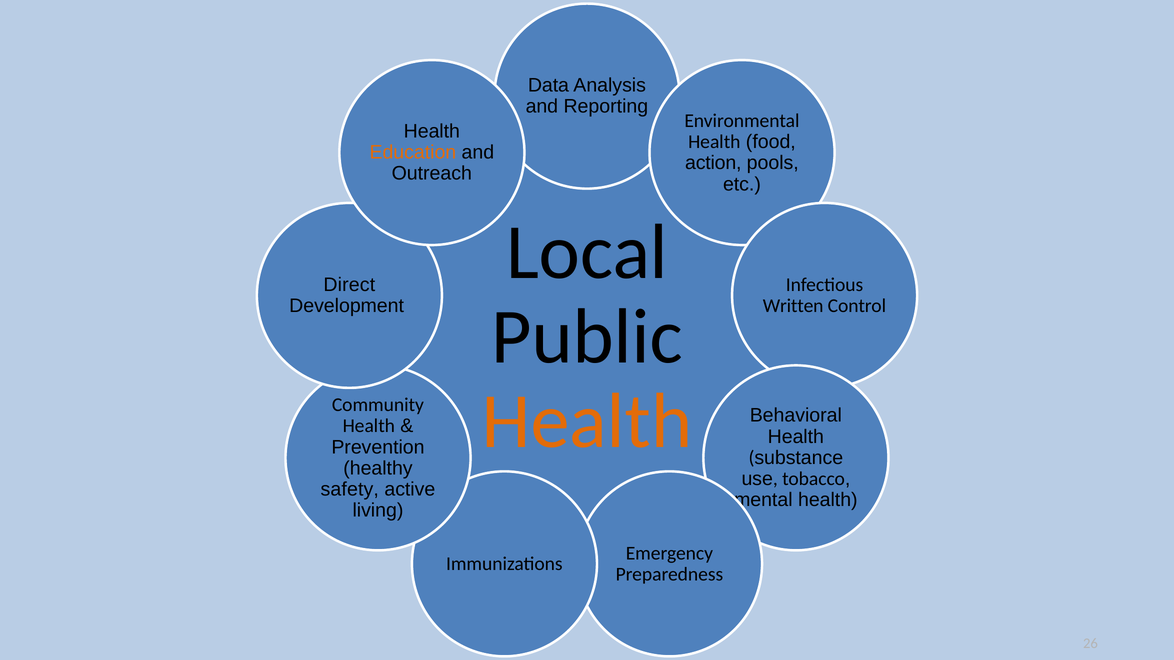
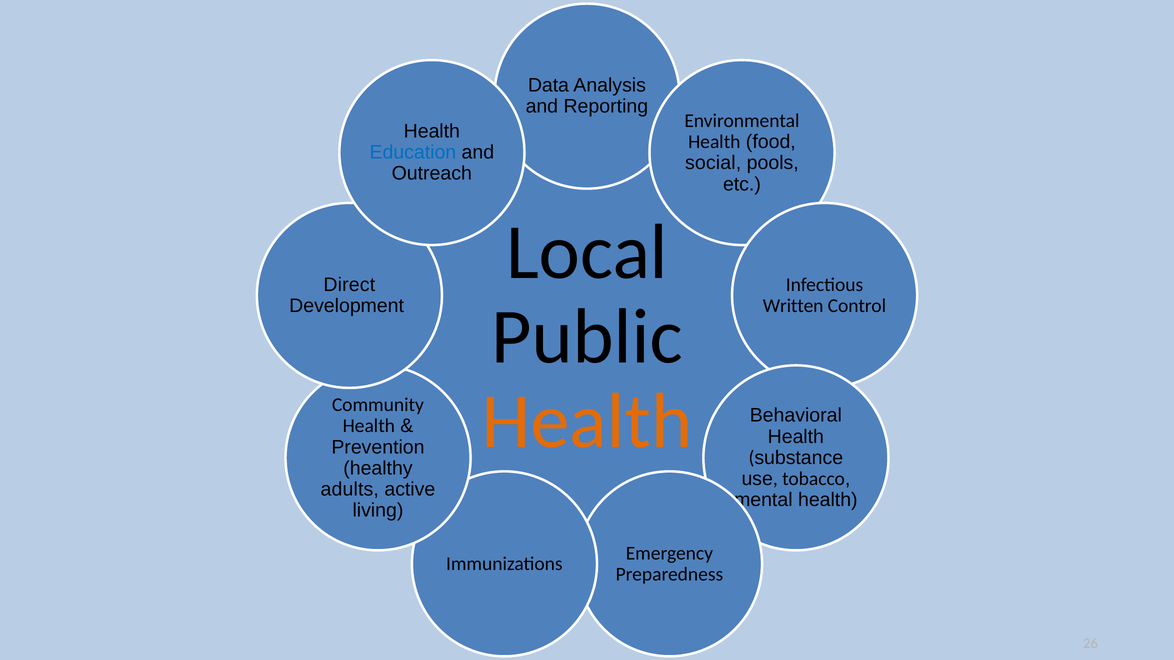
Education colour: orange -> blue
action: action -> social
safety: safety -> adults
